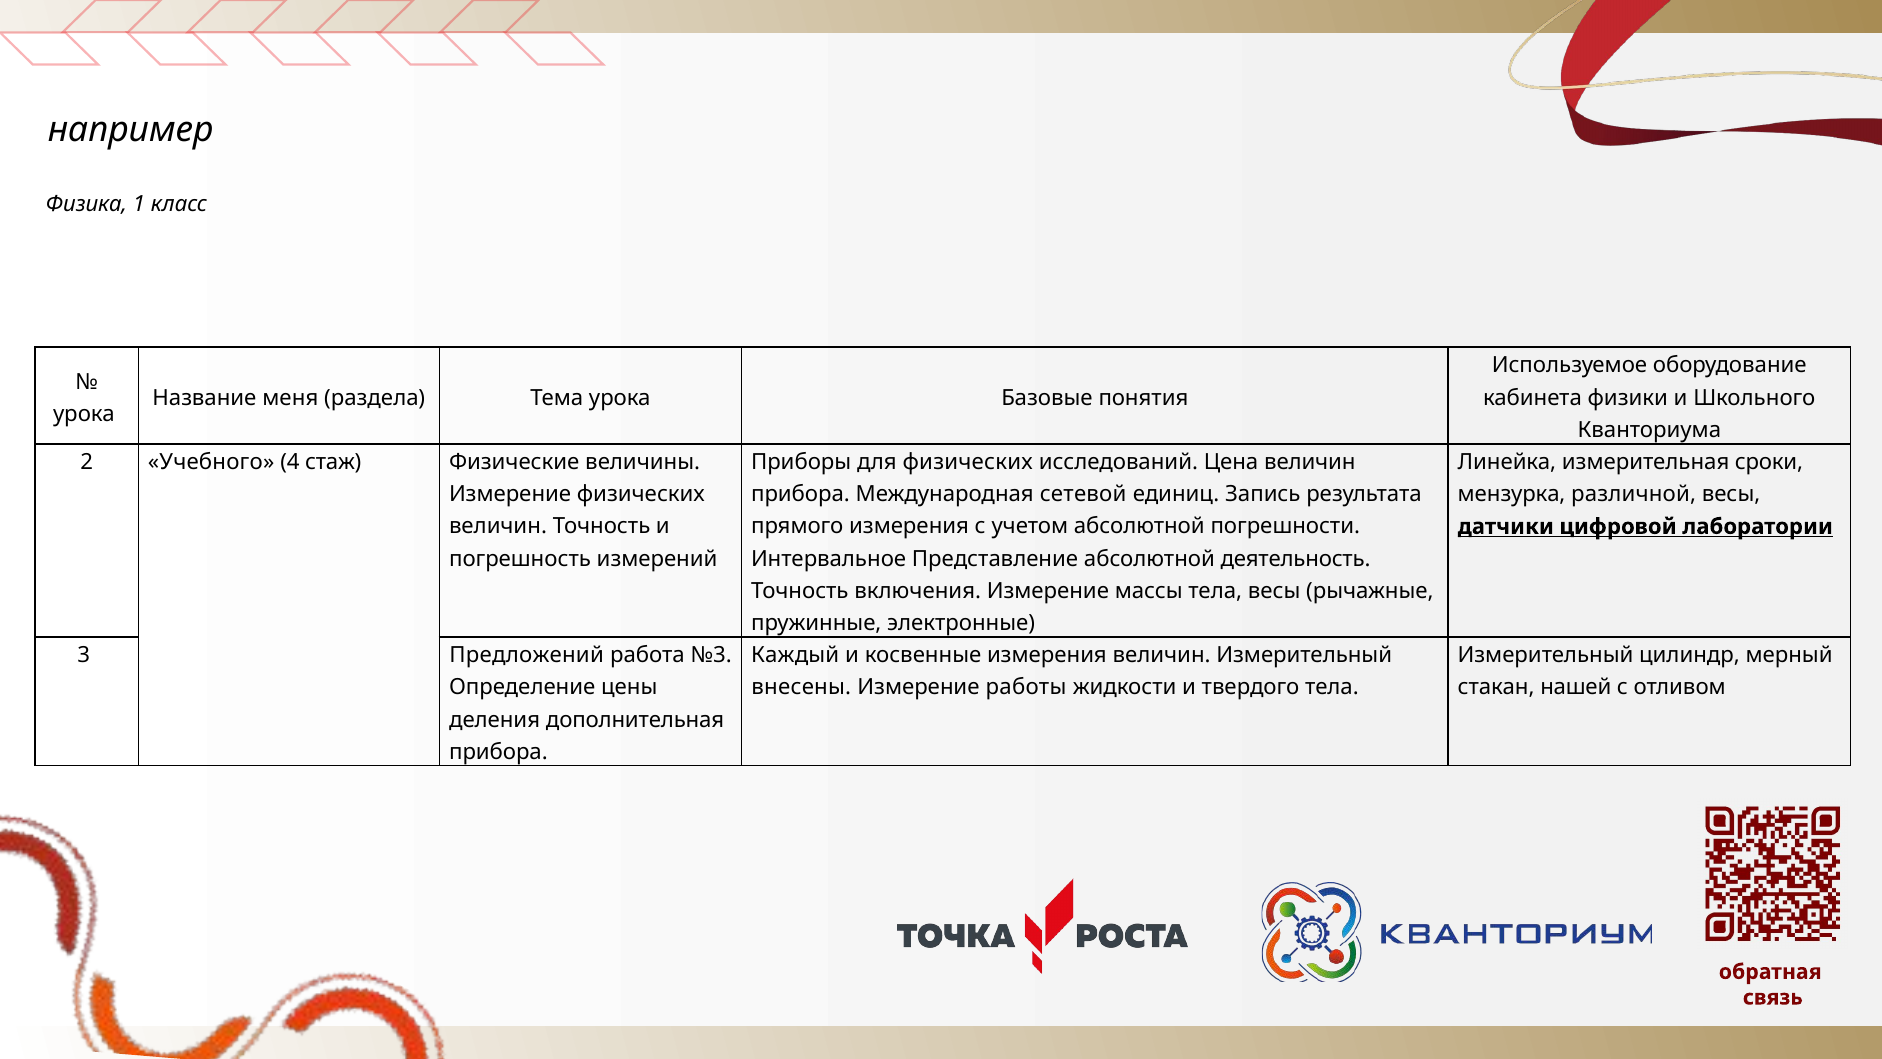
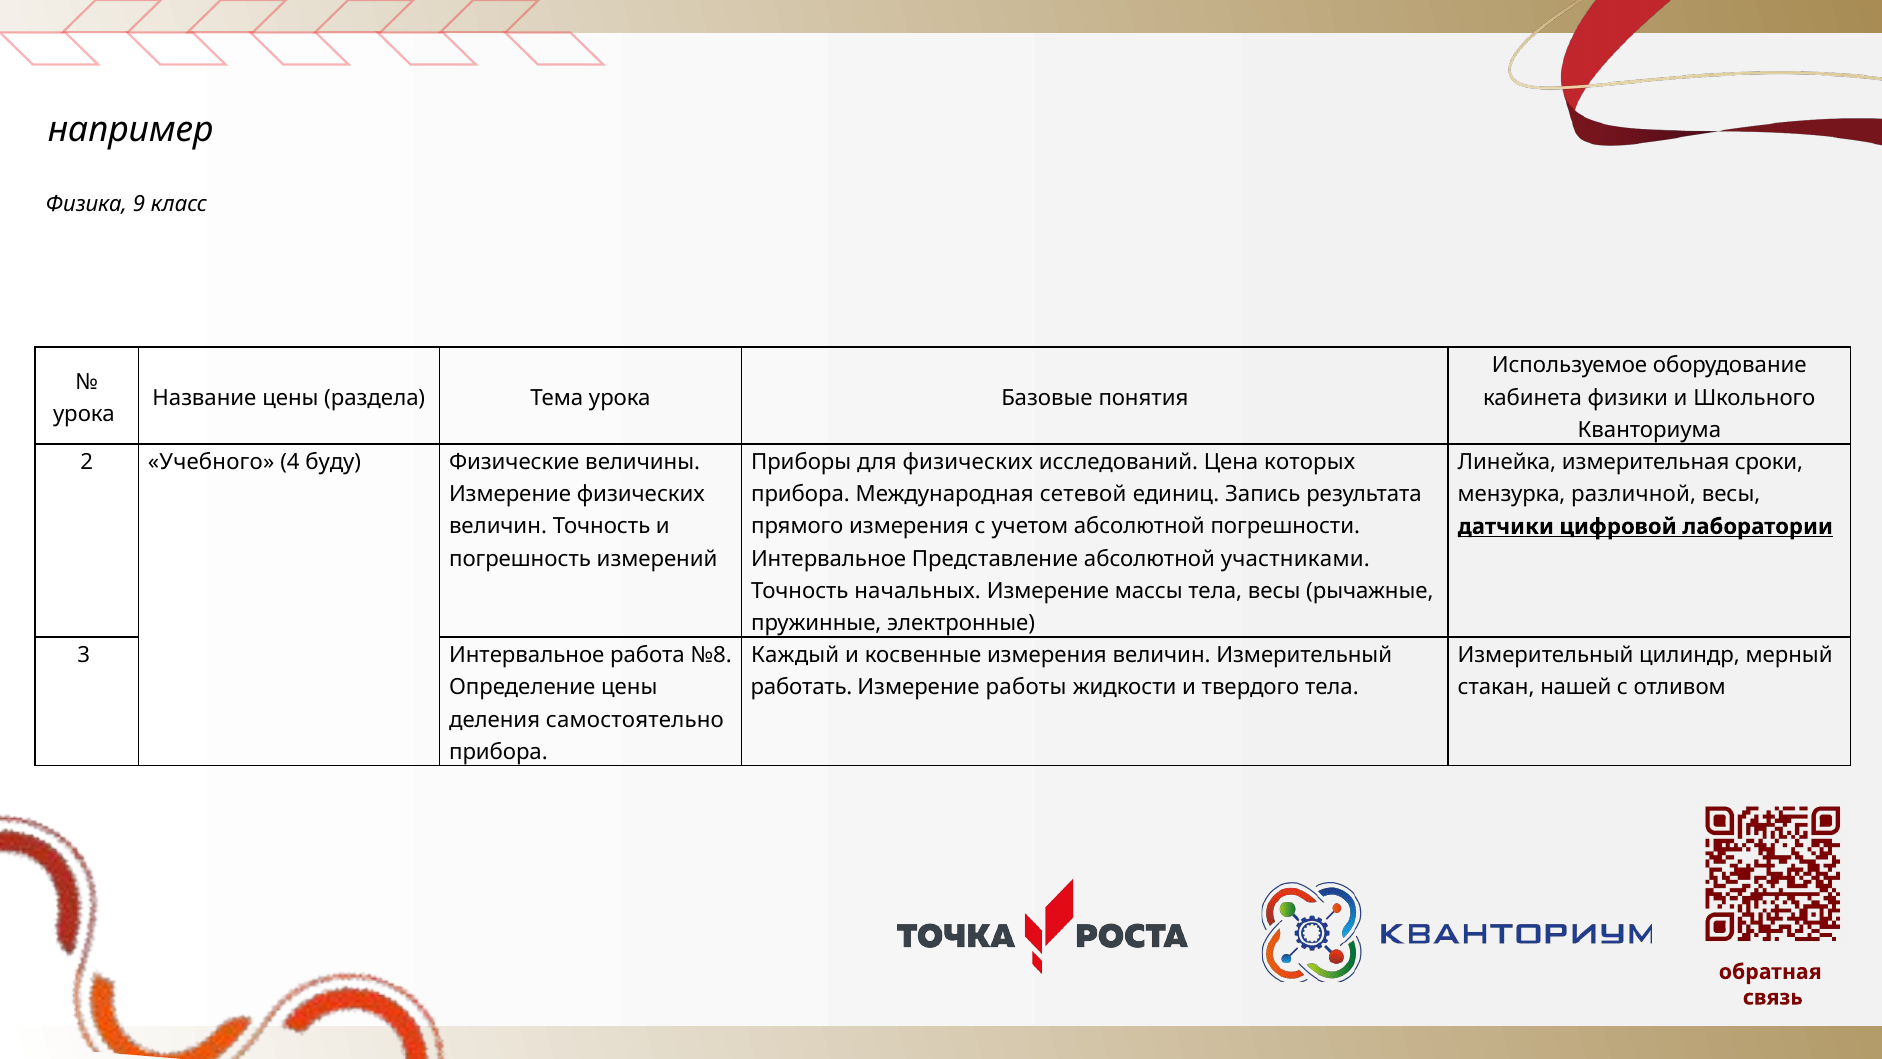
1: 1 -> 9
Название меня: меня -> цены
стаж: стаж -> буду
Цена величин: величин -> которых
деятельность: деятельность -> участниками
включения: включения -> начальных
3 Предложений: Предложений -> Интервальное
№3: №3 -> №8
внесены: внесены -> работать
дополнительная: дополнительная -> самостоятельно
